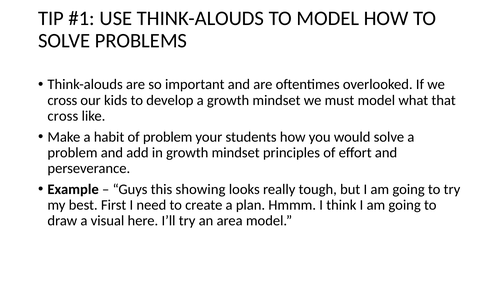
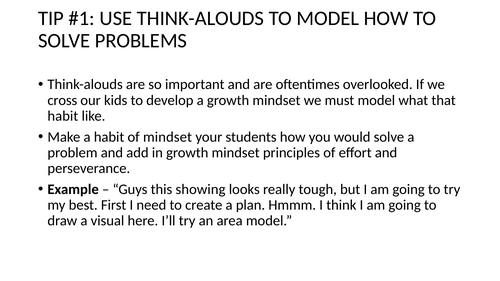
cross at (63, 116): cross -> habit
of problem: problem -> mindset
